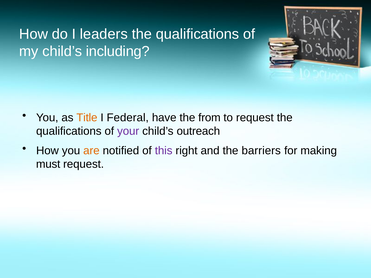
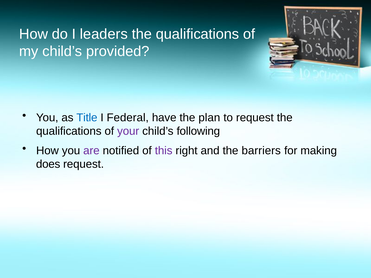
including: including -> provided
Title colour: orange -> blue
from: from -> plan
outreach: outreach -> following
are colour: orange -> purple
must: must -> does
